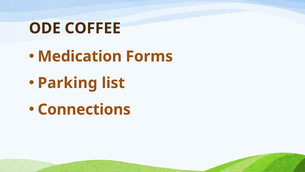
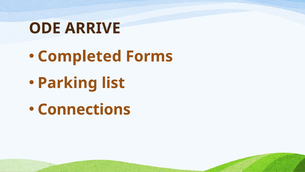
COFFEE: COFFEE -> ARRIVE
Medication: Medication -> Completed
